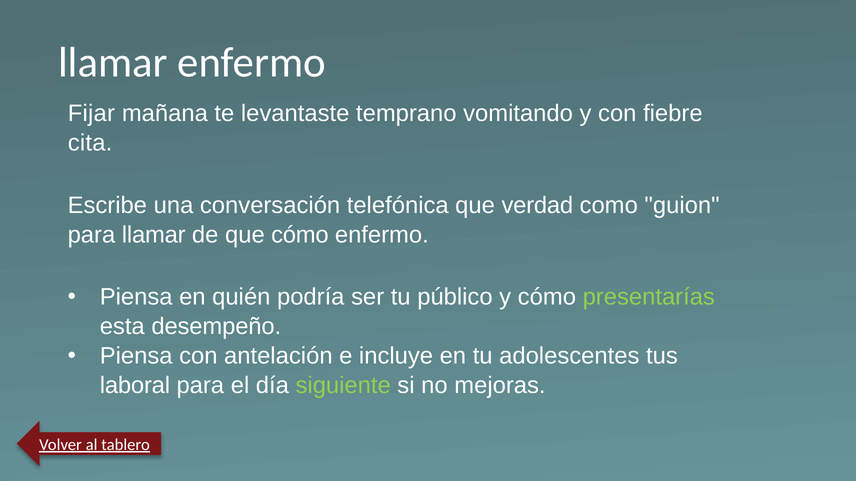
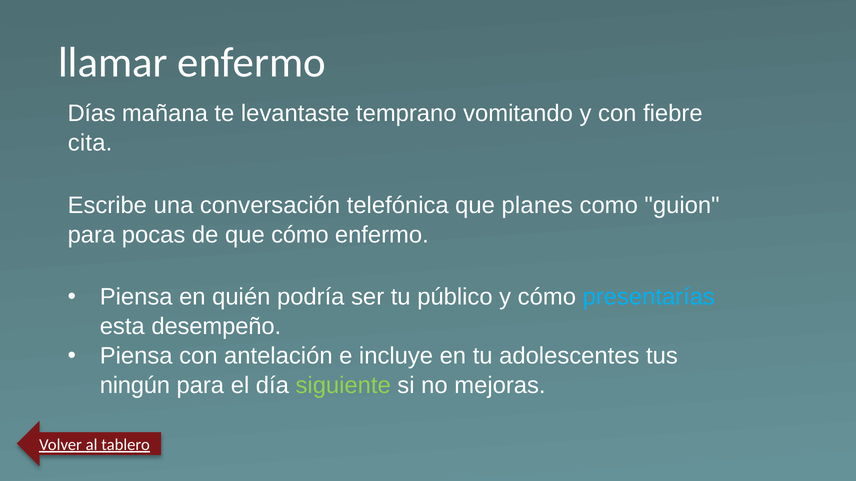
Fijar: Fijar -> Días
verdad: verdad -> planes
para llamar: llamar -> pocas
presentarías colour: light green -> light blue
laboral: laboral -> ningún
